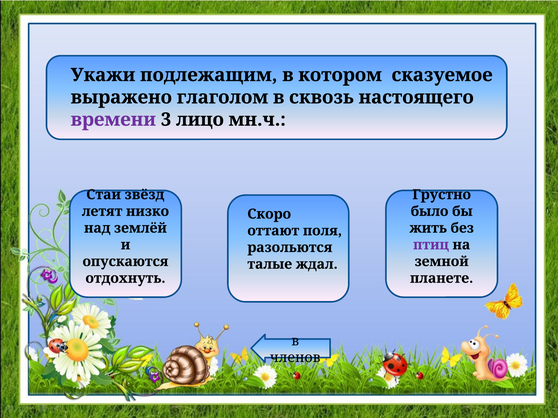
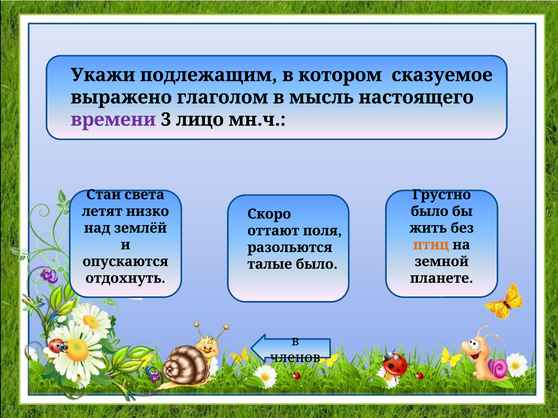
сквозь: сквозь -> мысль
звёзд: звёзд -> света
птиц colour: purple -> orange
талые ждал: ждал -> было
